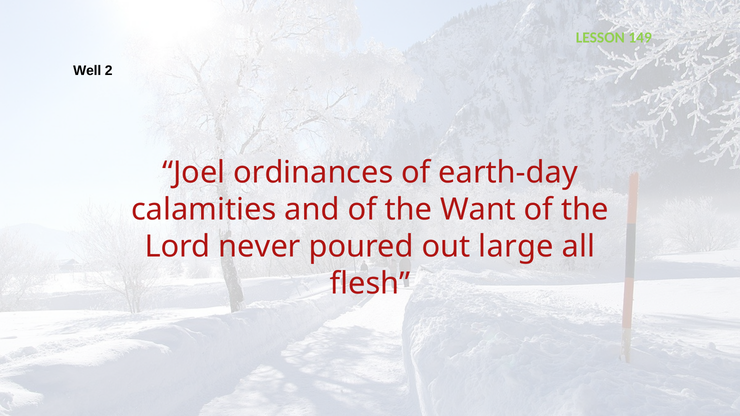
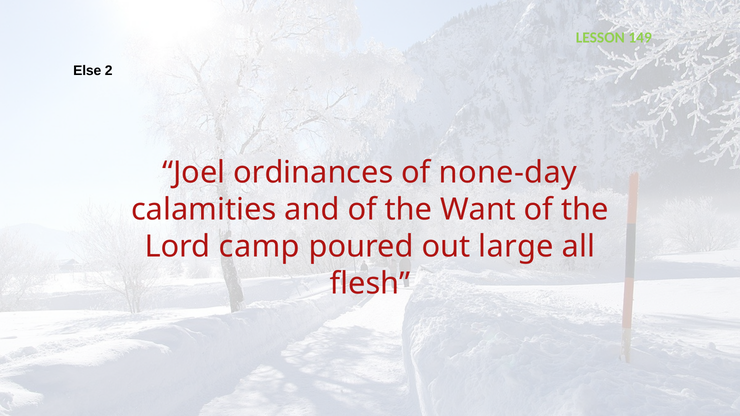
Well: Well -> Else
earth-day: earth-day -> none-day
never: never -> camp
